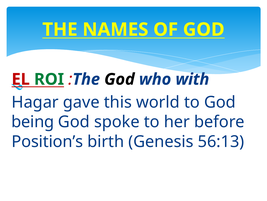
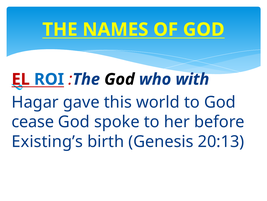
ROI colour: green -> blue
being: being -> cease
Position’s: Position’s -> Existing’s
56:13: 56:13 -> 20:13
